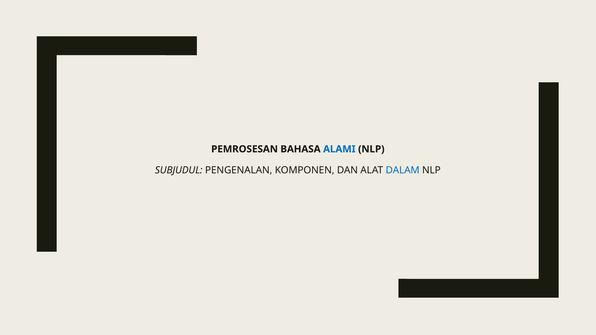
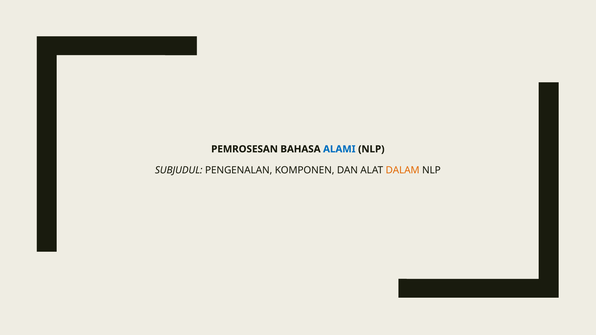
DALAM colour: blue -> orange
